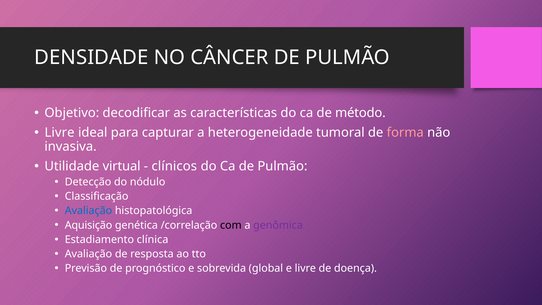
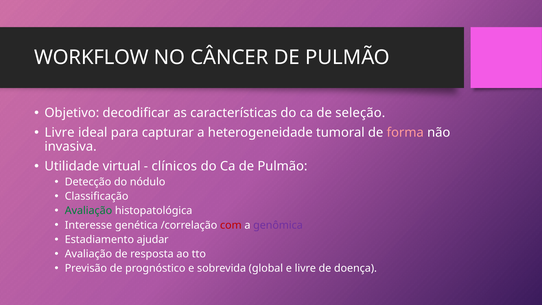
DENSIDADE: DENSIDADE -> WORKFLOW
método: método -> seleção
Avaliação at (88, 211) colour: blue -> green
Aquisição: Aquisição -> Interesse
com colour: black -> red
clínica: clínica -> ajudar
